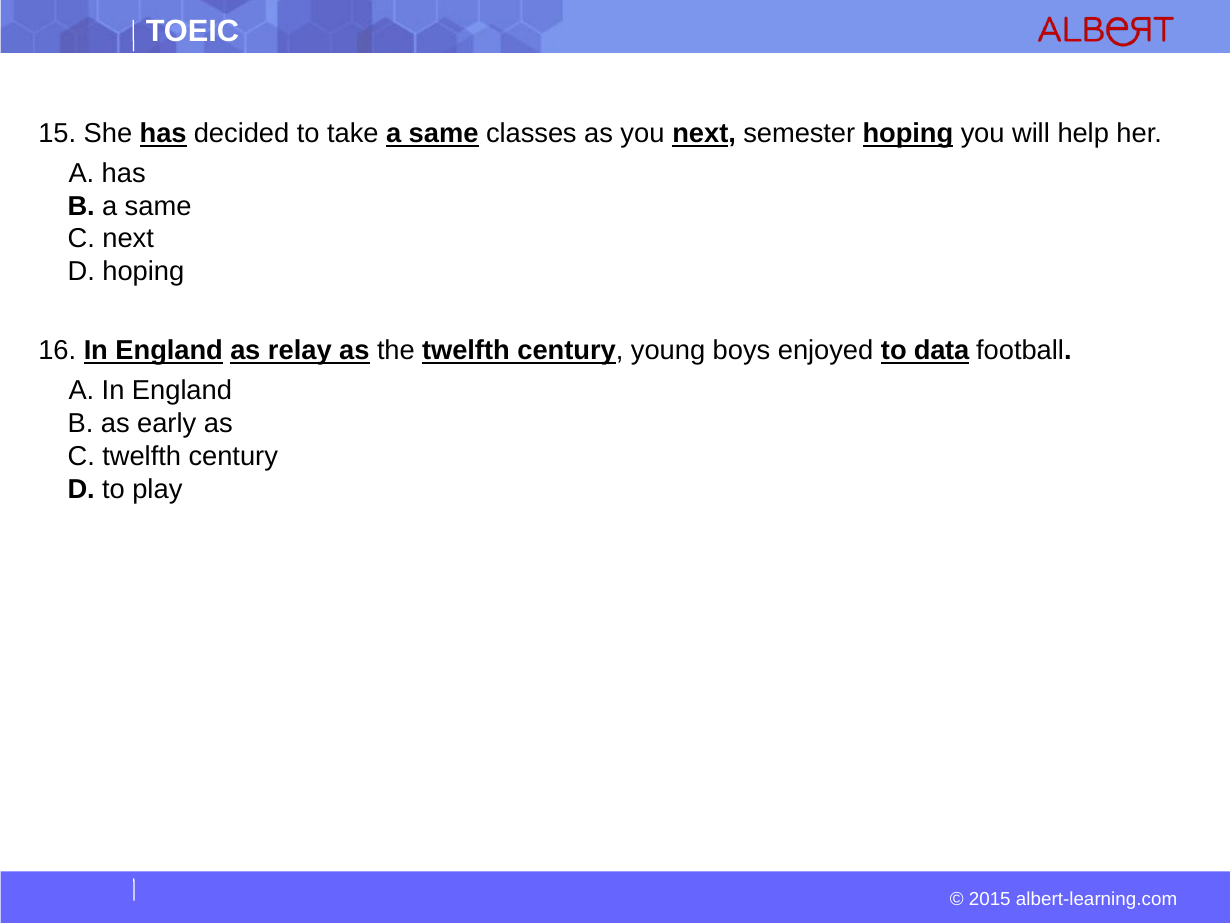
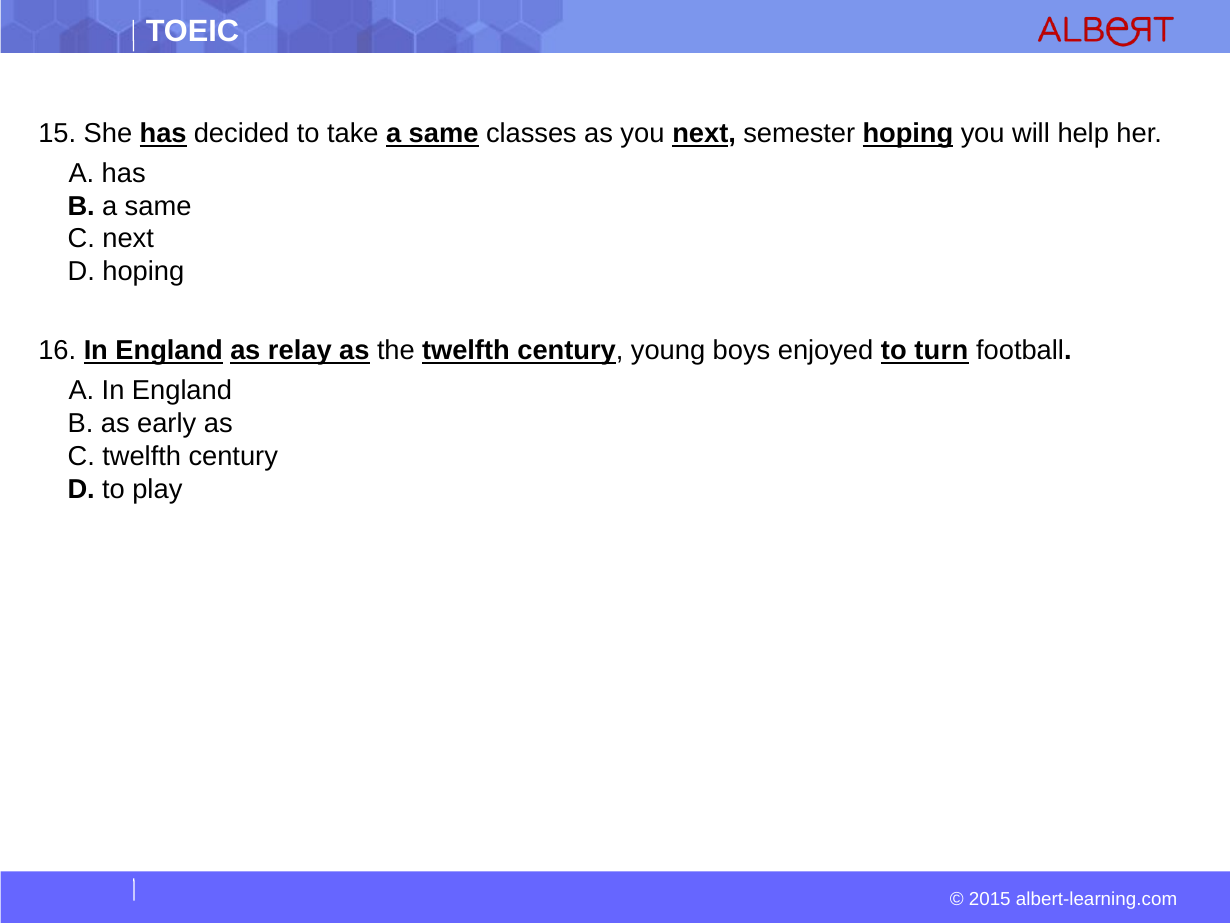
data: data -> turn
